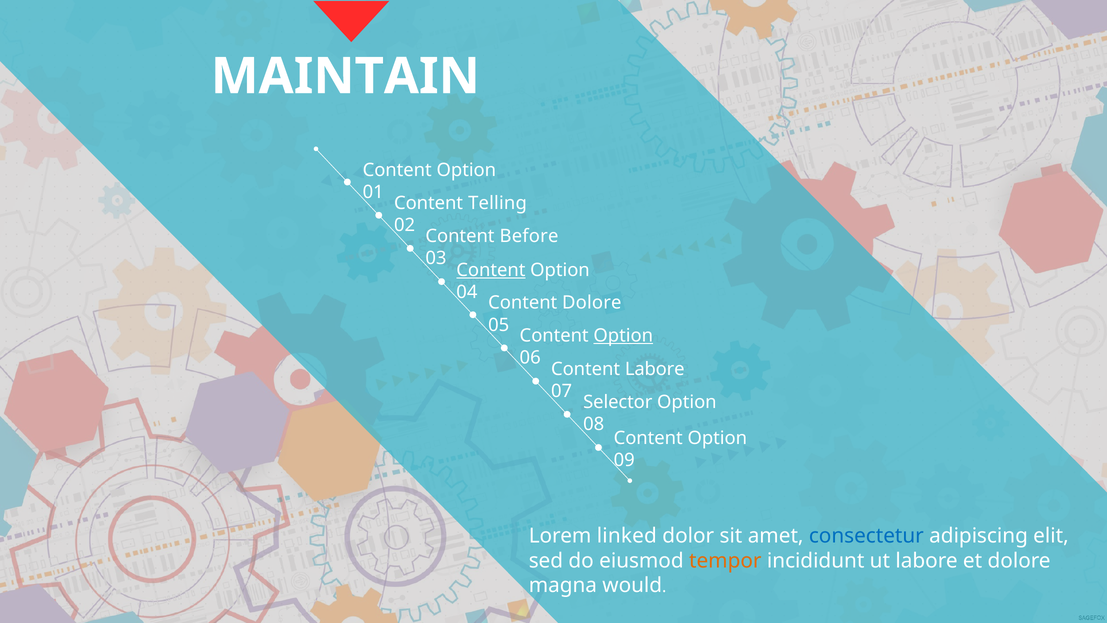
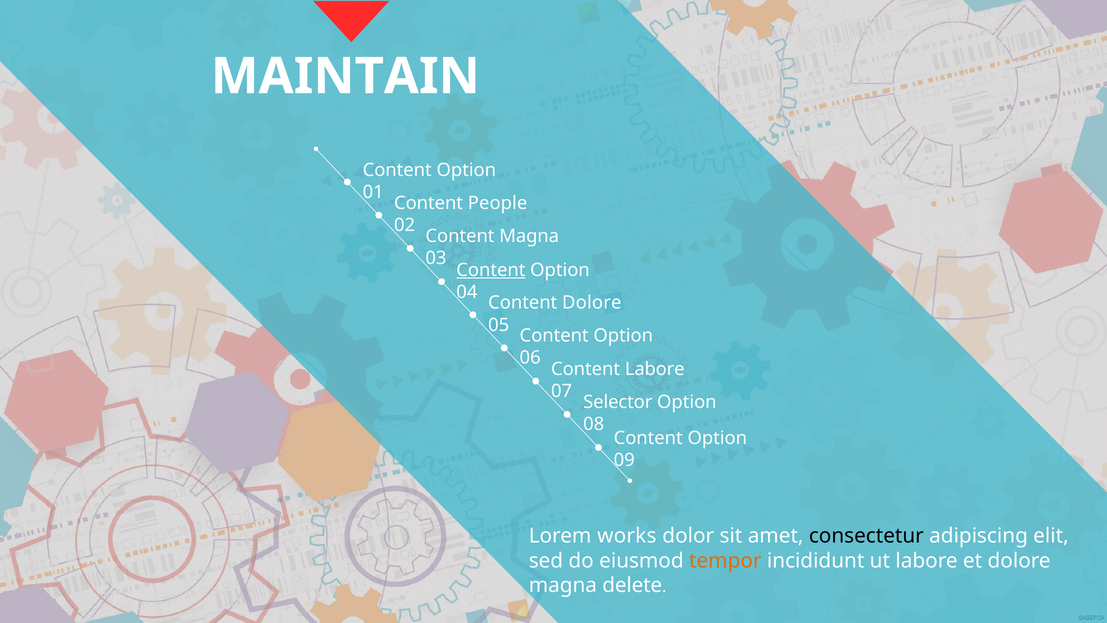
Telling: Telling -> People
Content Before: Before -> Magna
Option at (623, 335) underline: present -> none
linked: linked -> works
consectetur colour: blue -> black
would: would -> delete
